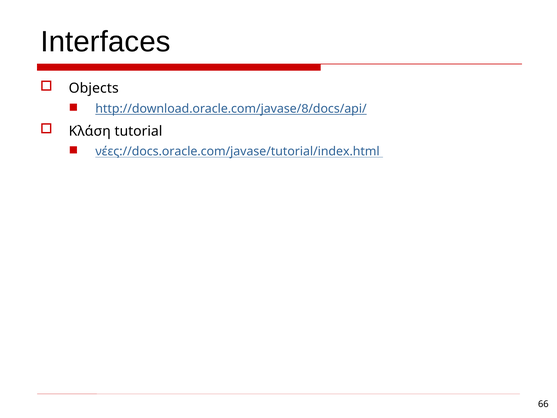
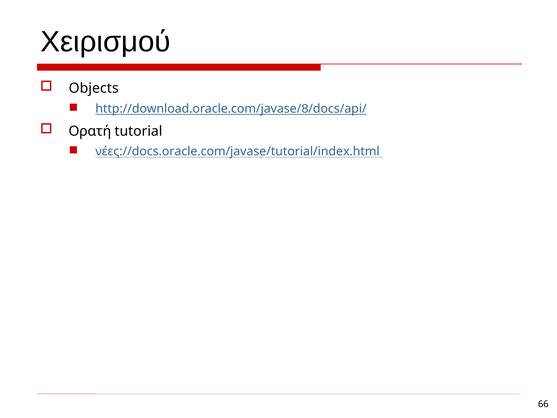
Interfaces: Interfaces -> Χειρισμού
Κλάση: Κλάση -> Ορατή
